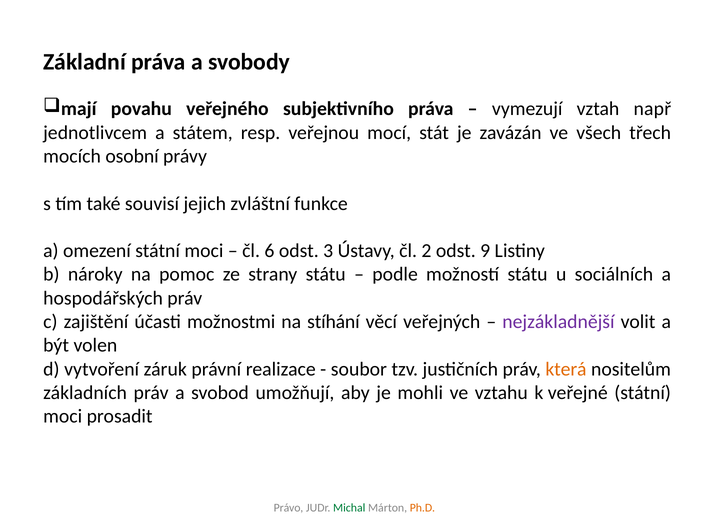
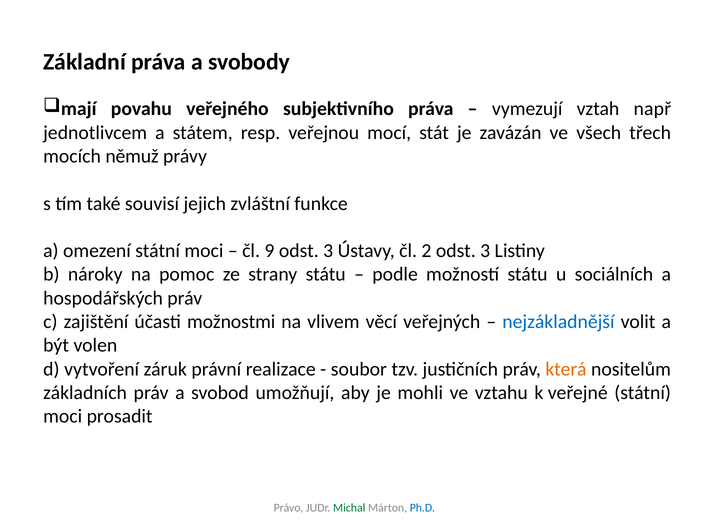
osobní: osobní -> němuž
6: 6 -> 9
2 odst 9: 9 -> 3
stíhání: stíhání -> vlivem
nejzákladnější colour: purple -> blue
Ph.D colour: orange -> blue
